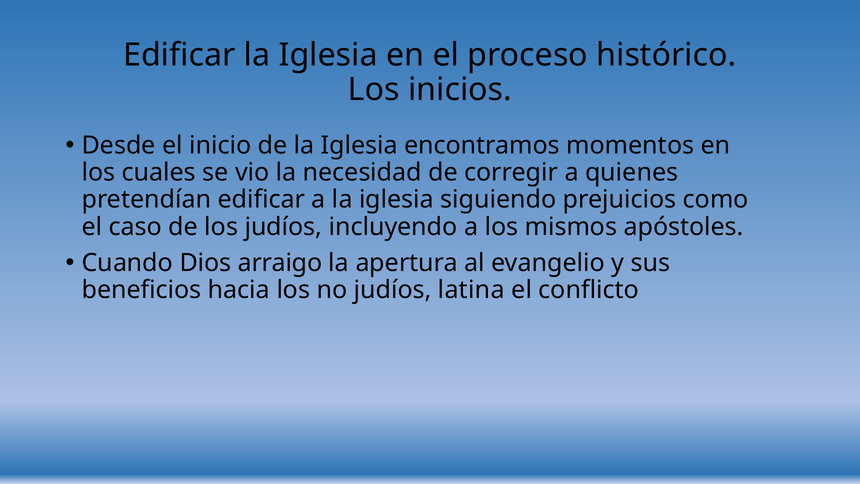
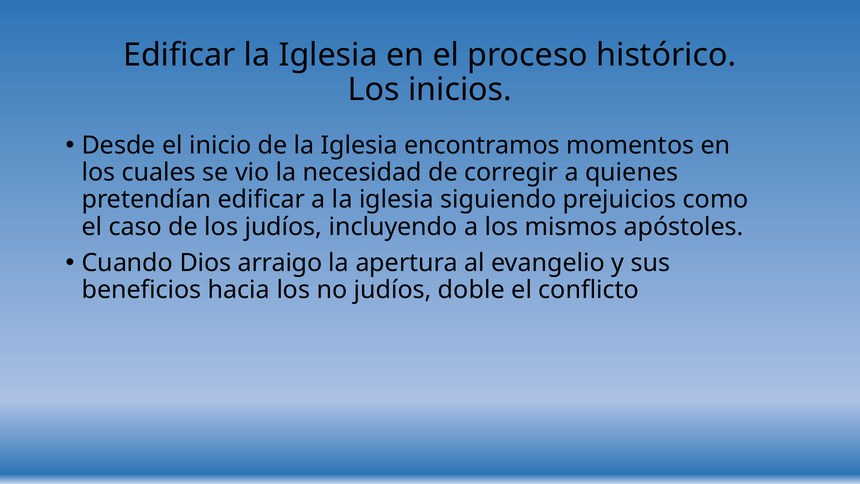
latina: latina -> doble
